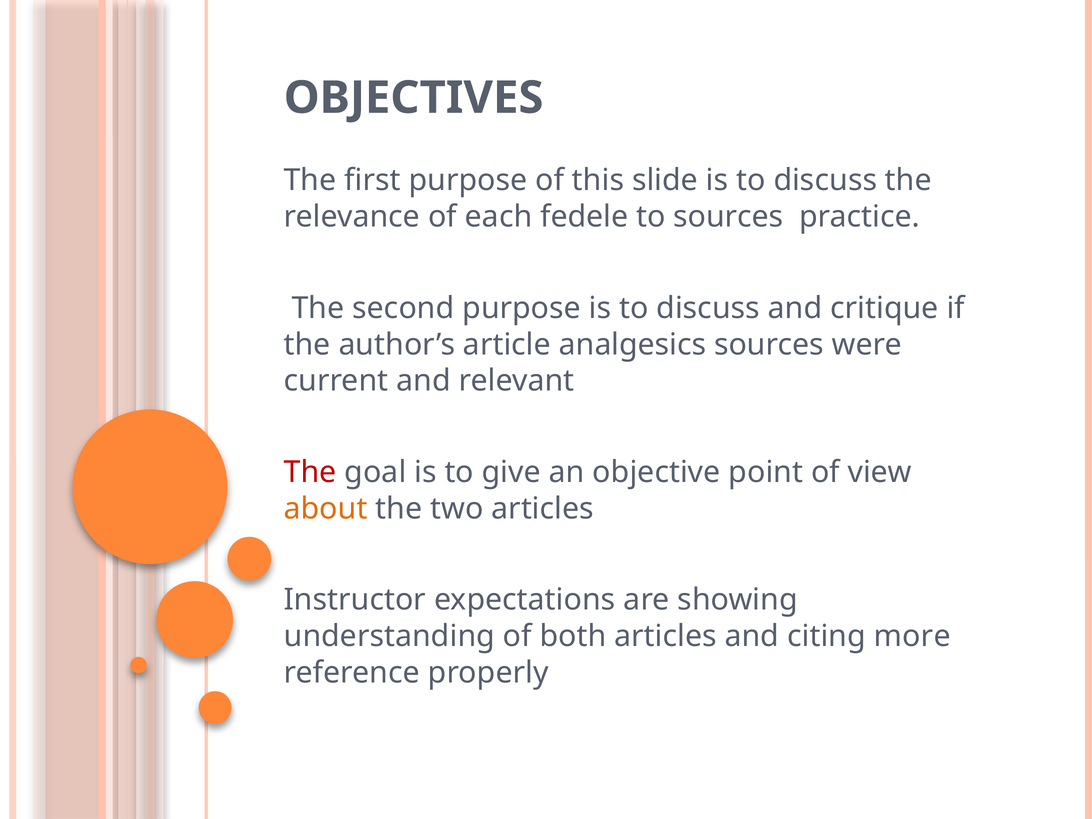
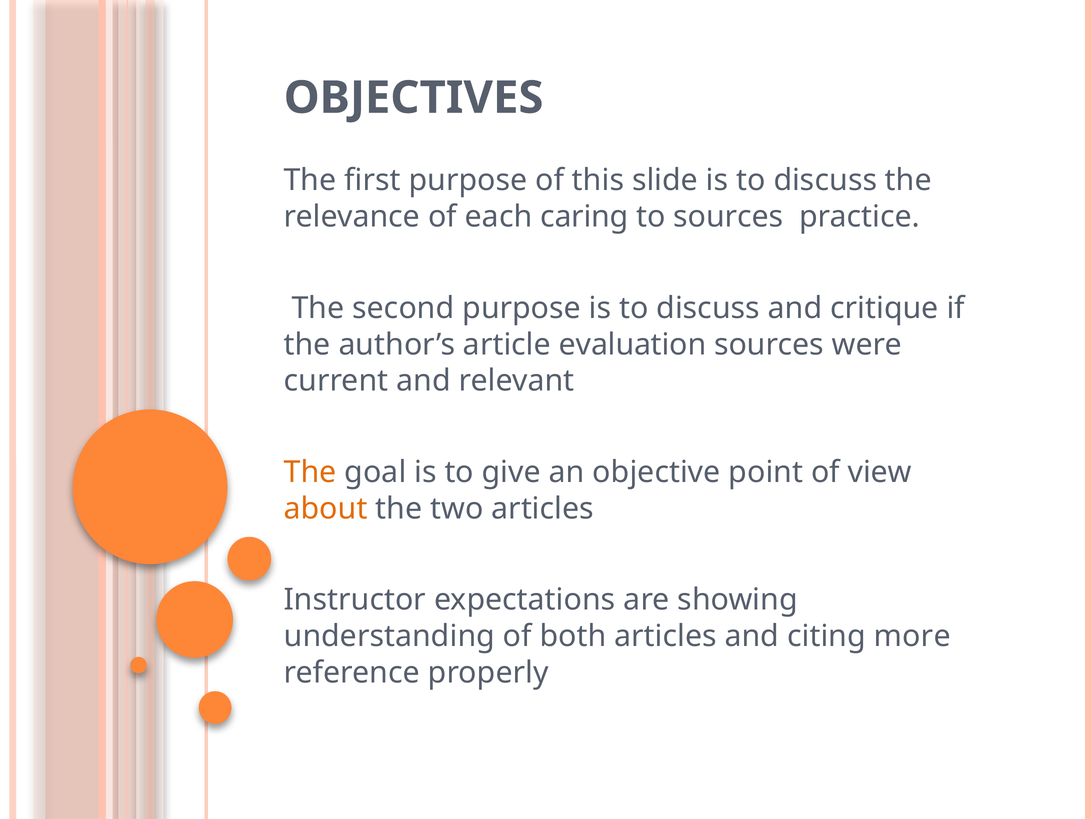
fedele: fedele -> caring
analgesics: analgesics -> evaluation
The at (310, 472) colour: red -> orange
